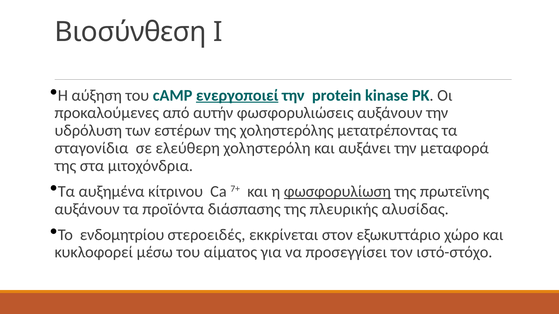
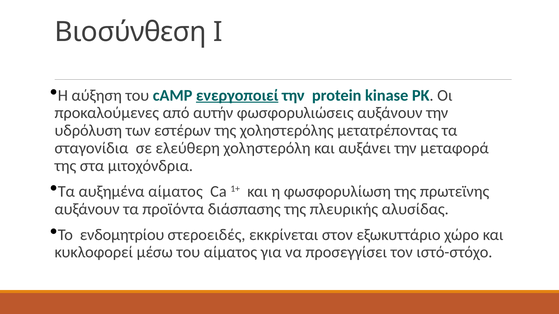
αυξημένα κίτρινου: κίτρινου -> αίματος
7+: 7+ -> 1+
φωσφορυλίωση underline: present -> none
